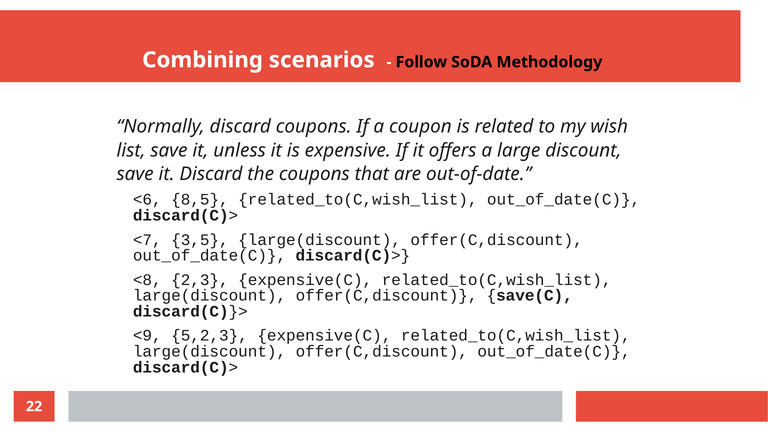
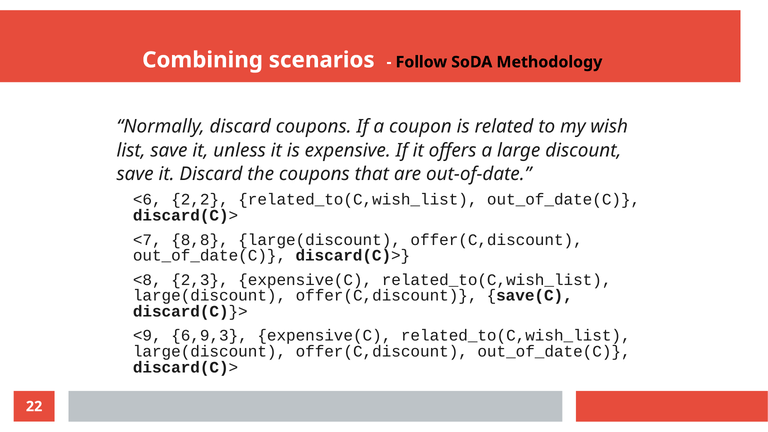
8,5: 8,5 -> 2,2
3,5: 3,5 -> 8,8
5,2,3: 5,2,3 -> 6,9,3
